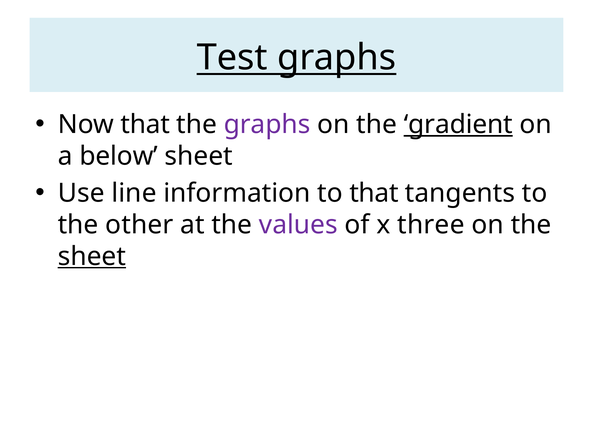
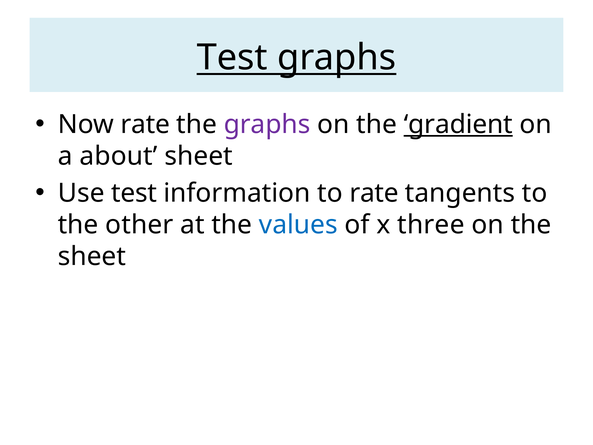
Now that: that -> rate
below: below -> about
Use line: line -> test
to that: that -> rate
values colour: purple -> blue
sheet at (92, 256) underline: present -> none
